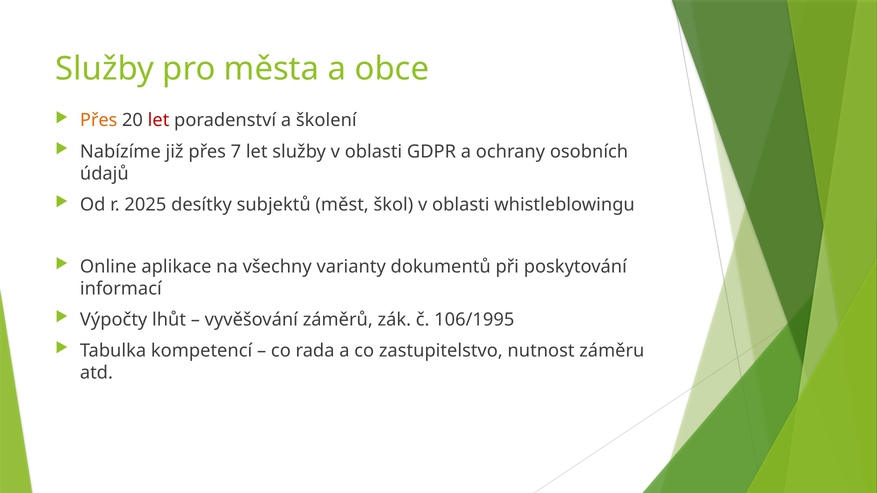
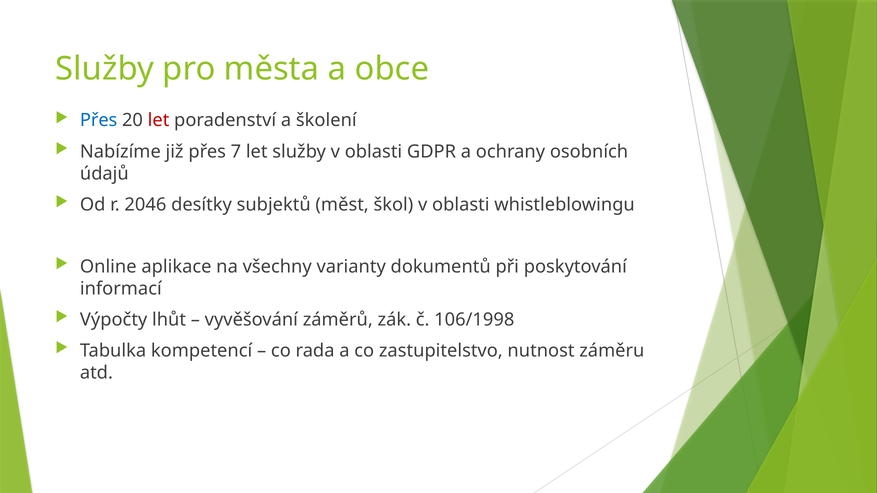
Přes at (99, 121) colour: orange -> blue
2025: 2025 -> 2046
106/1995: 106/1995 -> 106/1998
